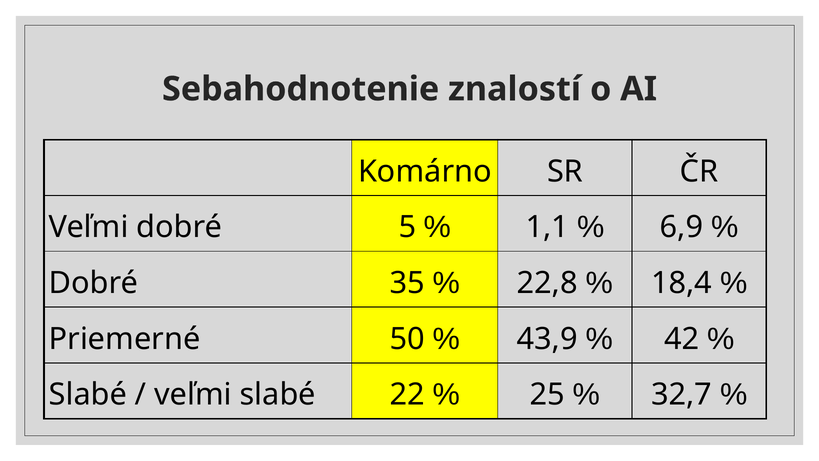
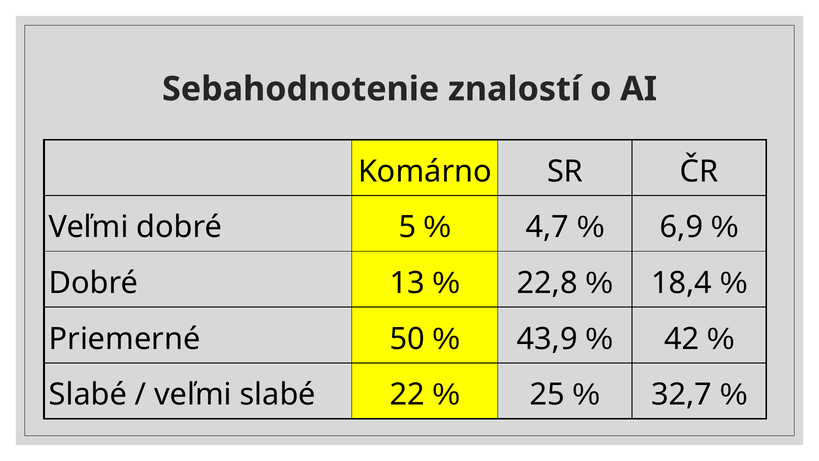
1,1: 1,1 -> 4,7
35: 35 -> 13
